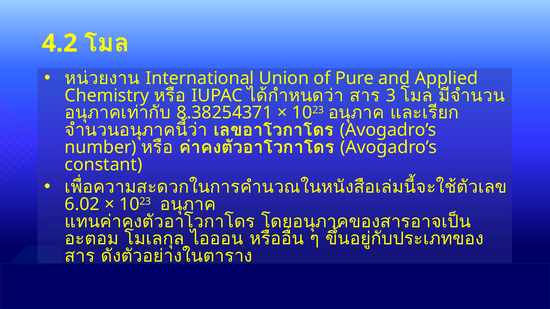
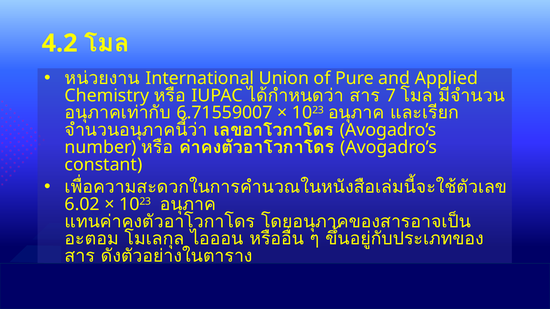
3: 3 -> 7
8.38254371: 8.38254371 -> 6.71559007
